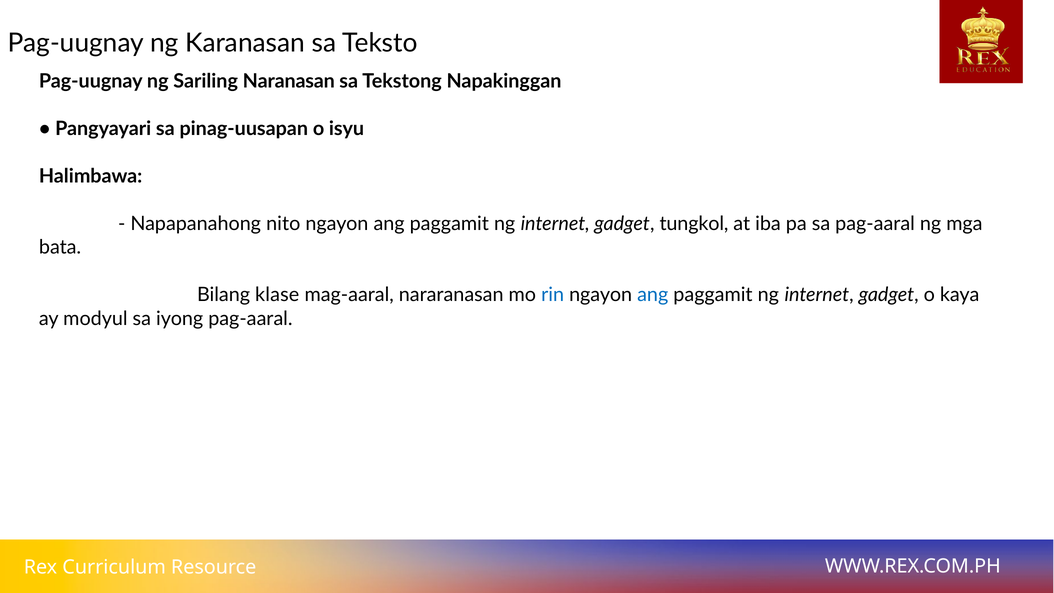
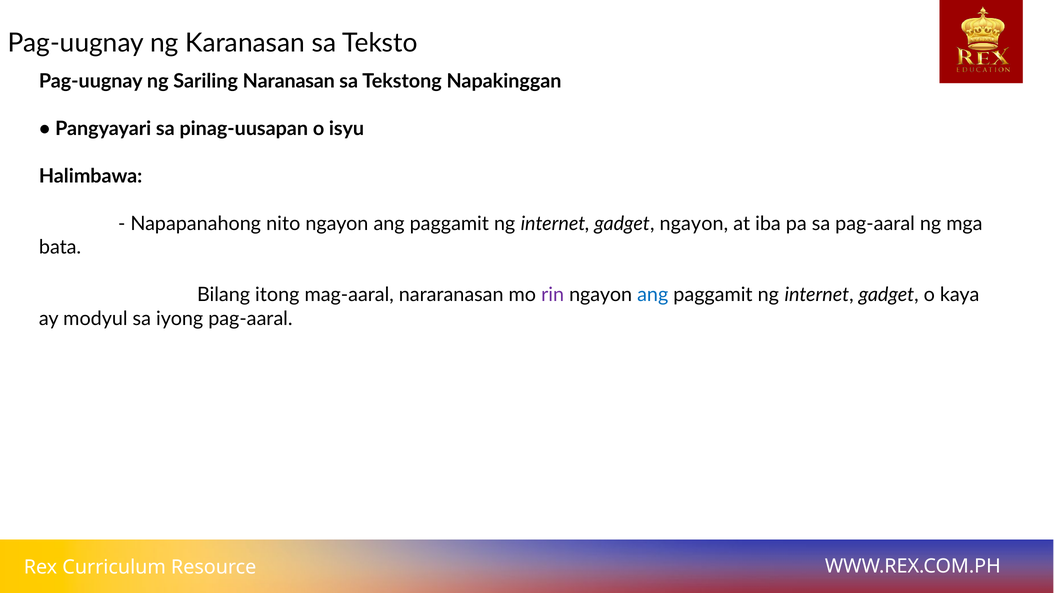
gadget tungkol: tungkol -> ngayon
klase: klase -> itong
rin colour: blue -> purple
